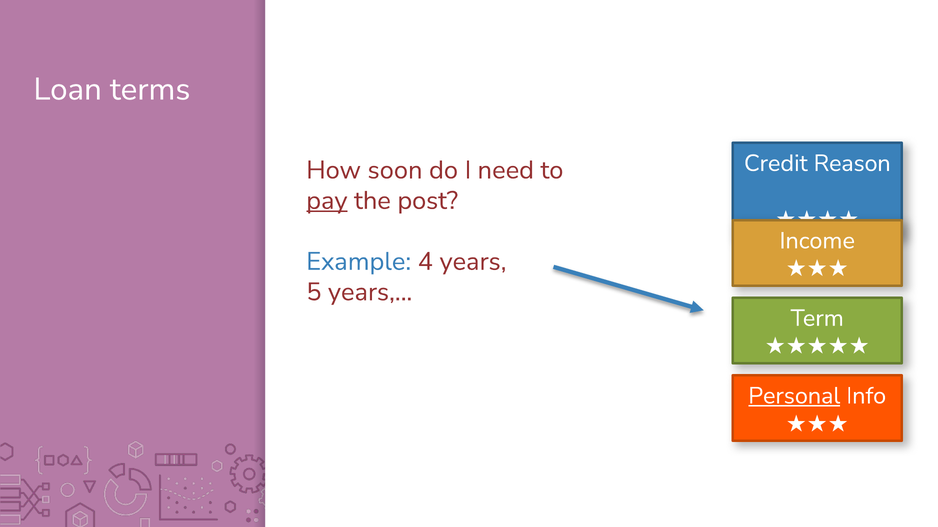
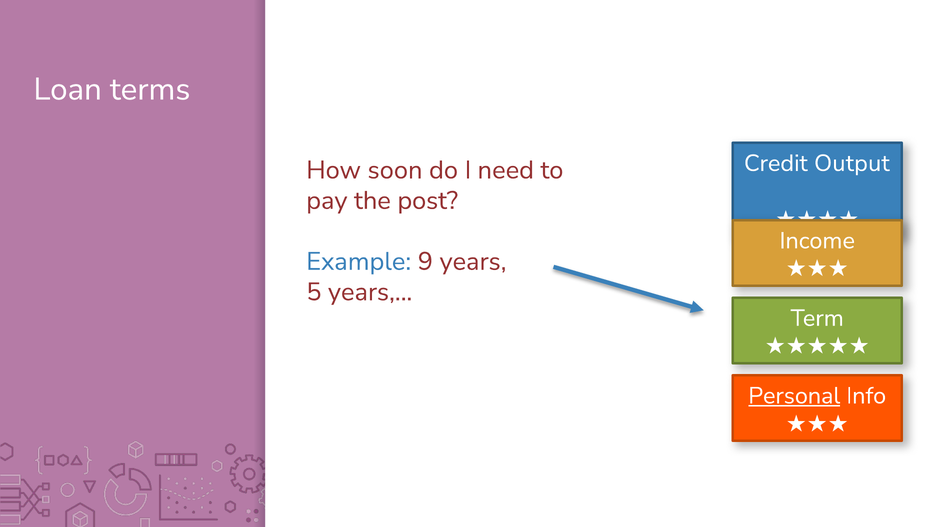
Reason: Reason -> Output
pay underline: present -> none
4: 4 -> 9
